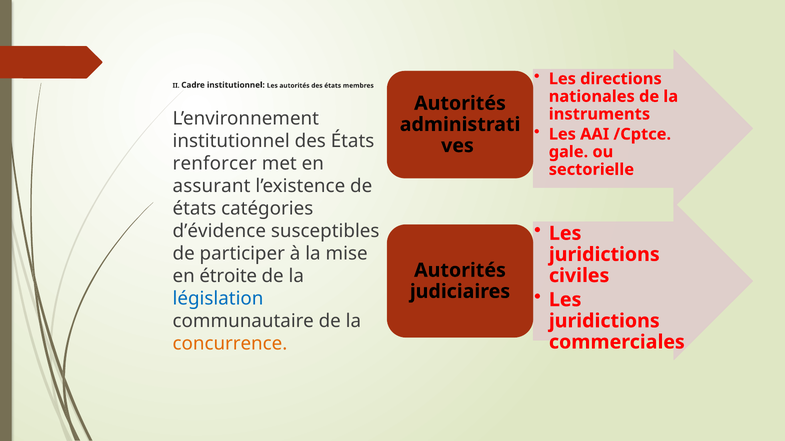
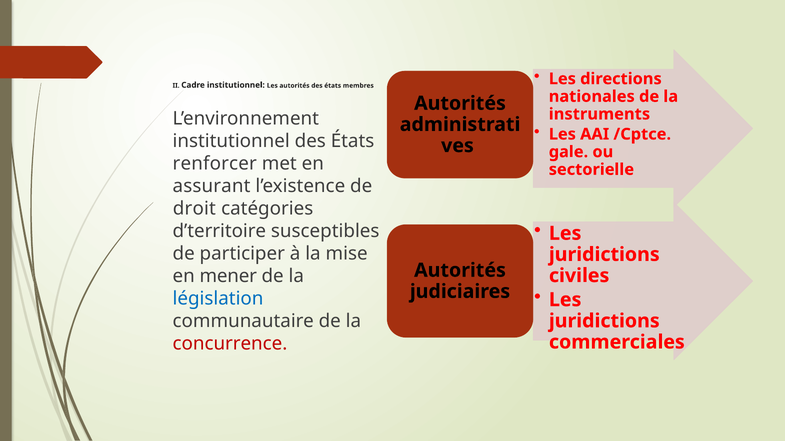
états at (194, 209): états -> droit
d’évidence: d’évidence -> d’territoire
étroite: étroite -> mener
concurrence colour: orange -> red
